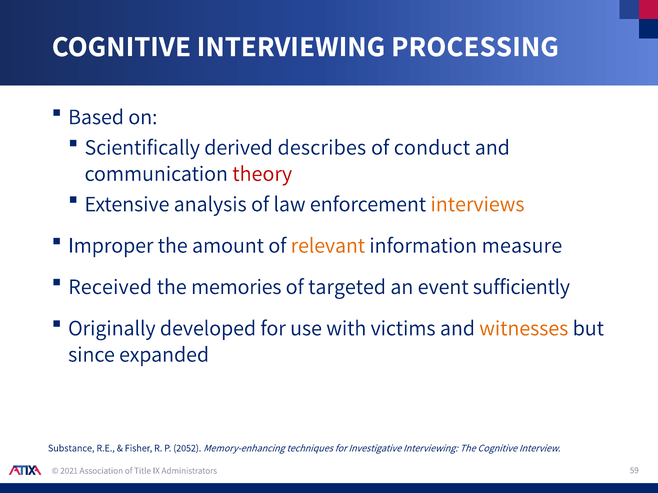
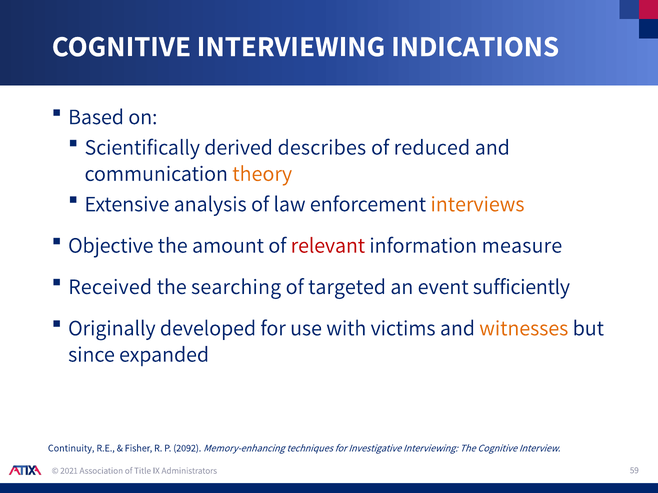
PROCESSING: PROCESSING -> INDICATIONS
conduct: conduct -> reduced
theory colour: red -> orange
Improper: Improper -> Objective
relevant colour: orange -> red
memories: memories -> searching
Substance: Substance -> Continuity
2052: 2052 -> 2092
